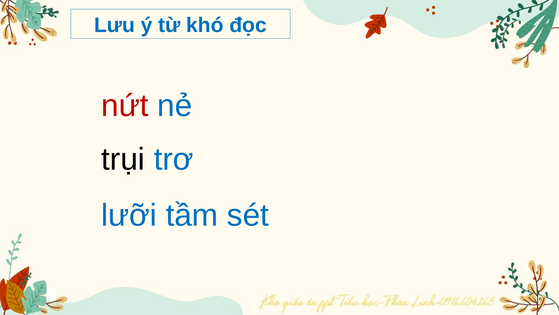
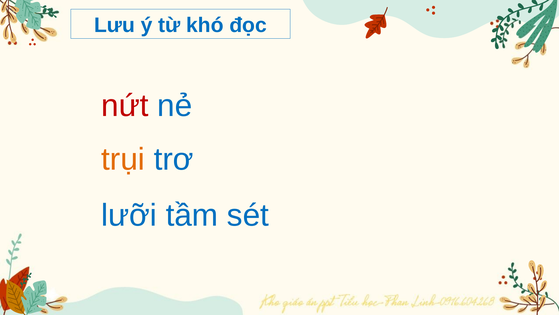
trụi colour: black -> orange
